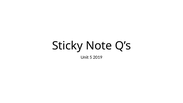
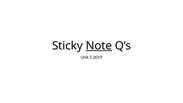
Note underline: none -> present
